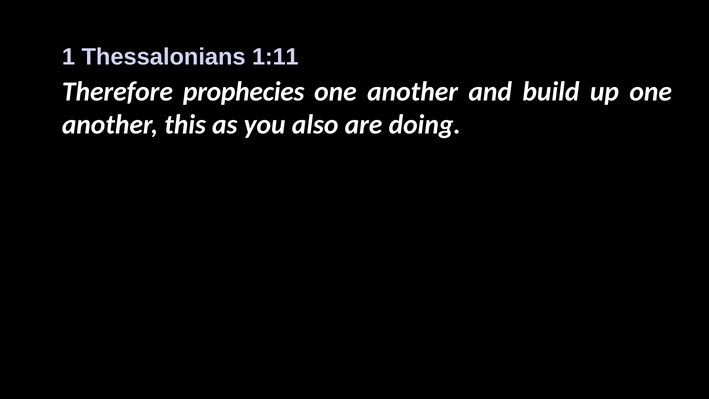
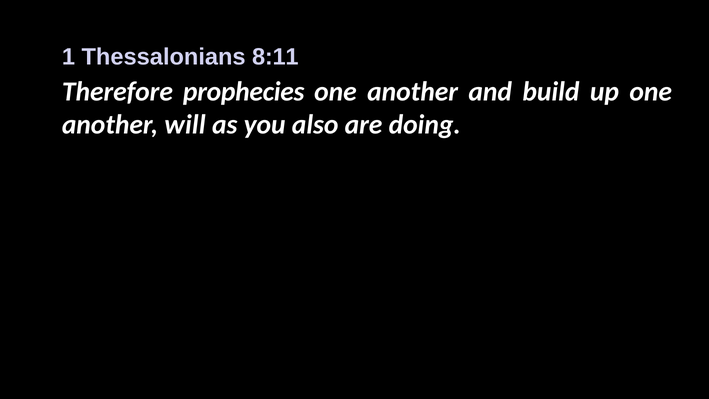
1:11: 1:11 -> 8:11
this: this -> will
